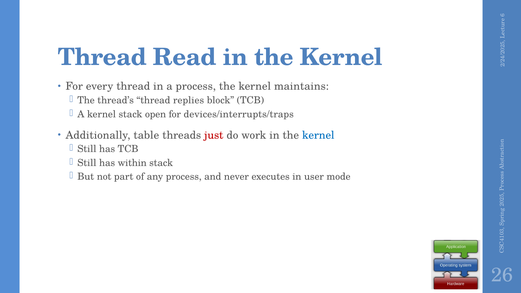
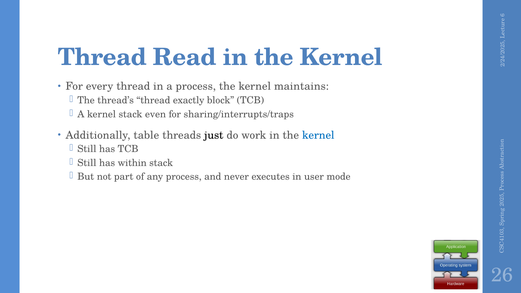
replies: replies -> exactly
open: open -> even
devices/interrupts/traps: devices/interrupts/traps -> sharing/interrupts/traps
just colour: red -> black
